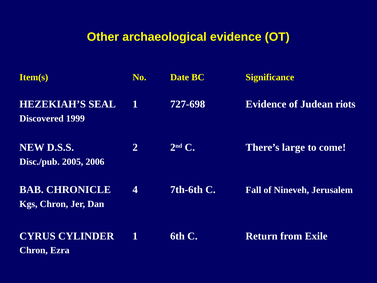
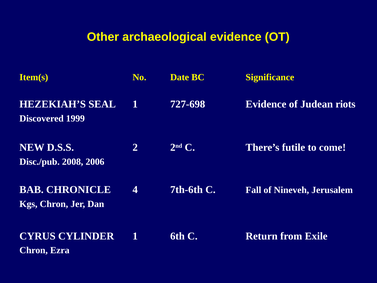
large: large -> futile
2005: 2005 -> 2008
